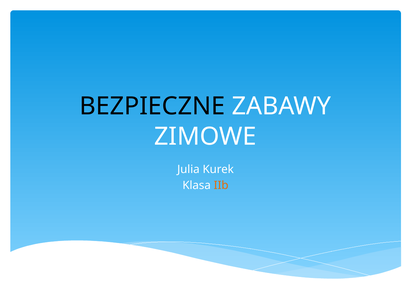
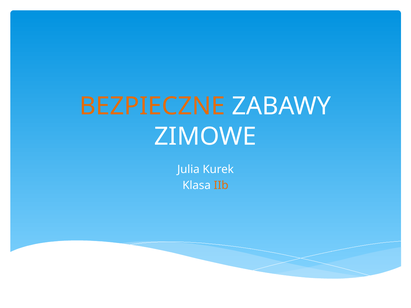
BEZPIECZNE colour: black -> orange
